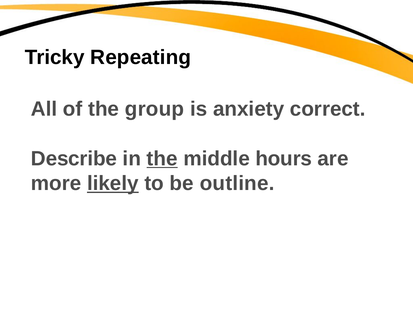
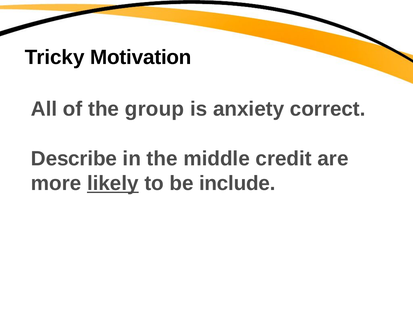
Repeating: Repeating -> Motivation
the at (162, 158) underline: present -> none
hours: hours -> credit
outline: outline -> include
